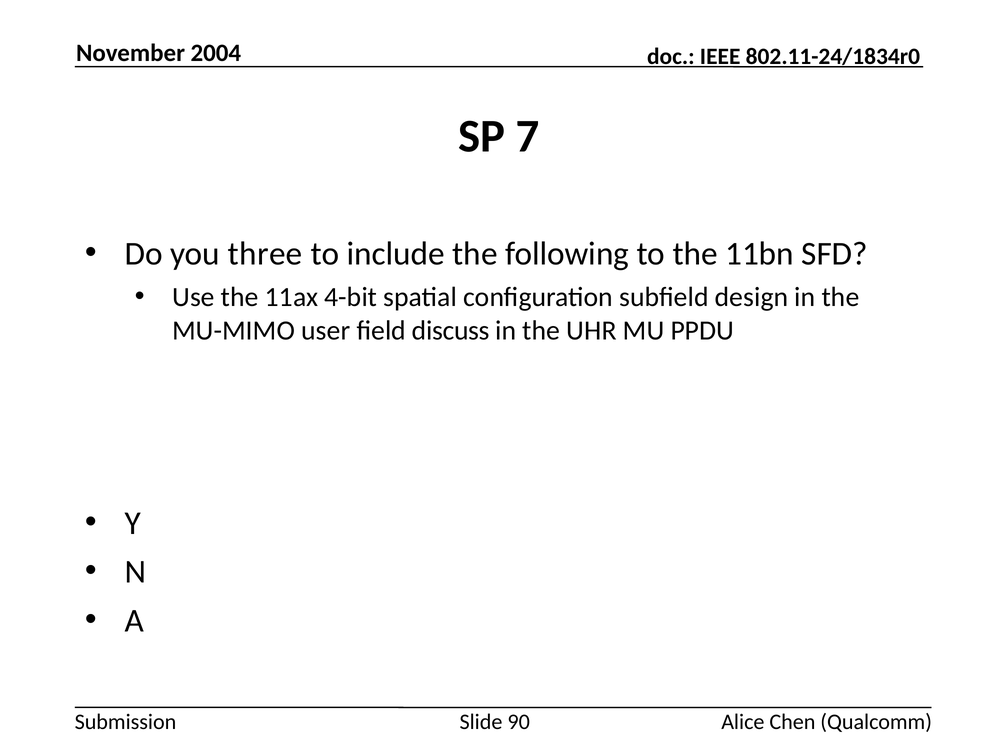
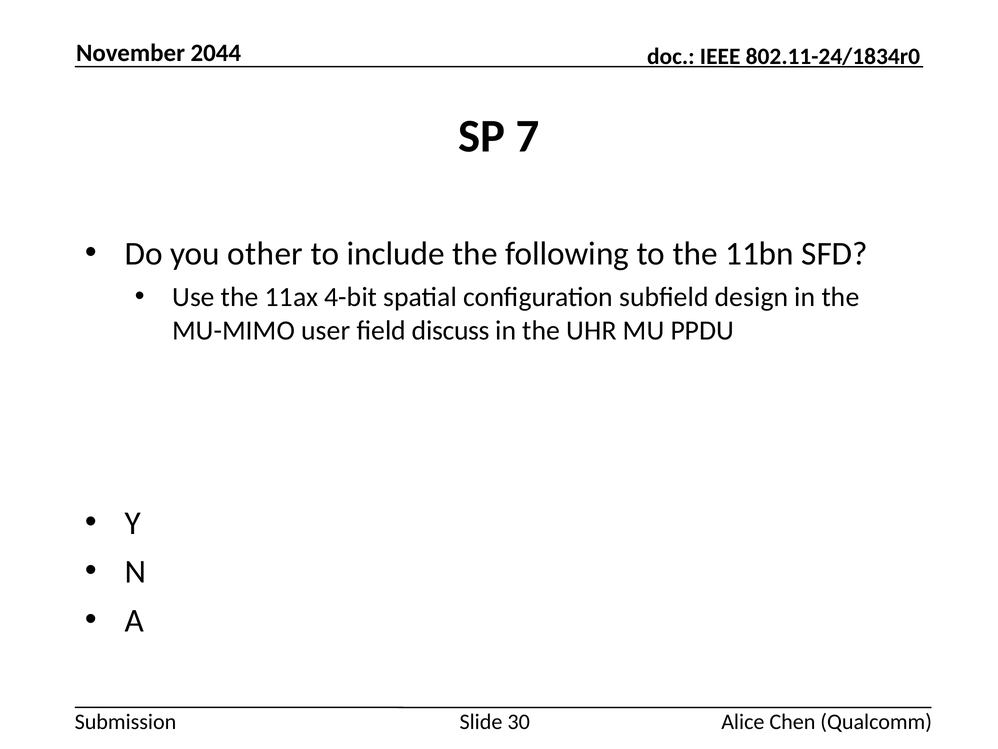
2004: 2004 -> 2044
three: three -> other
90: 90 -> 30
